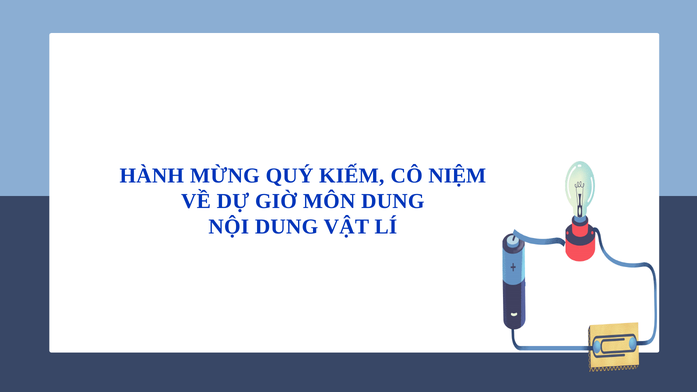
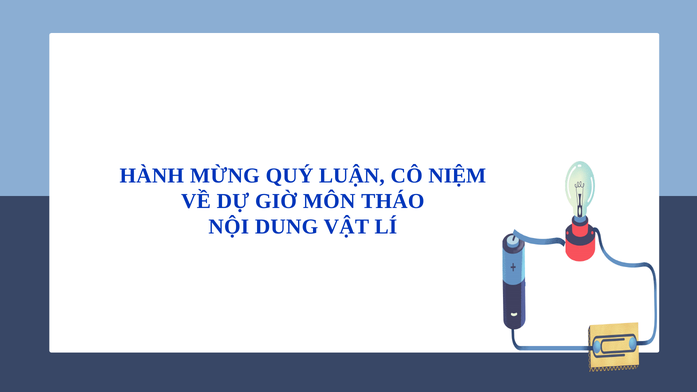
KIẾM: KIẾM -> LUẬN
MÔN DUNG: DUNG -> THÁO
